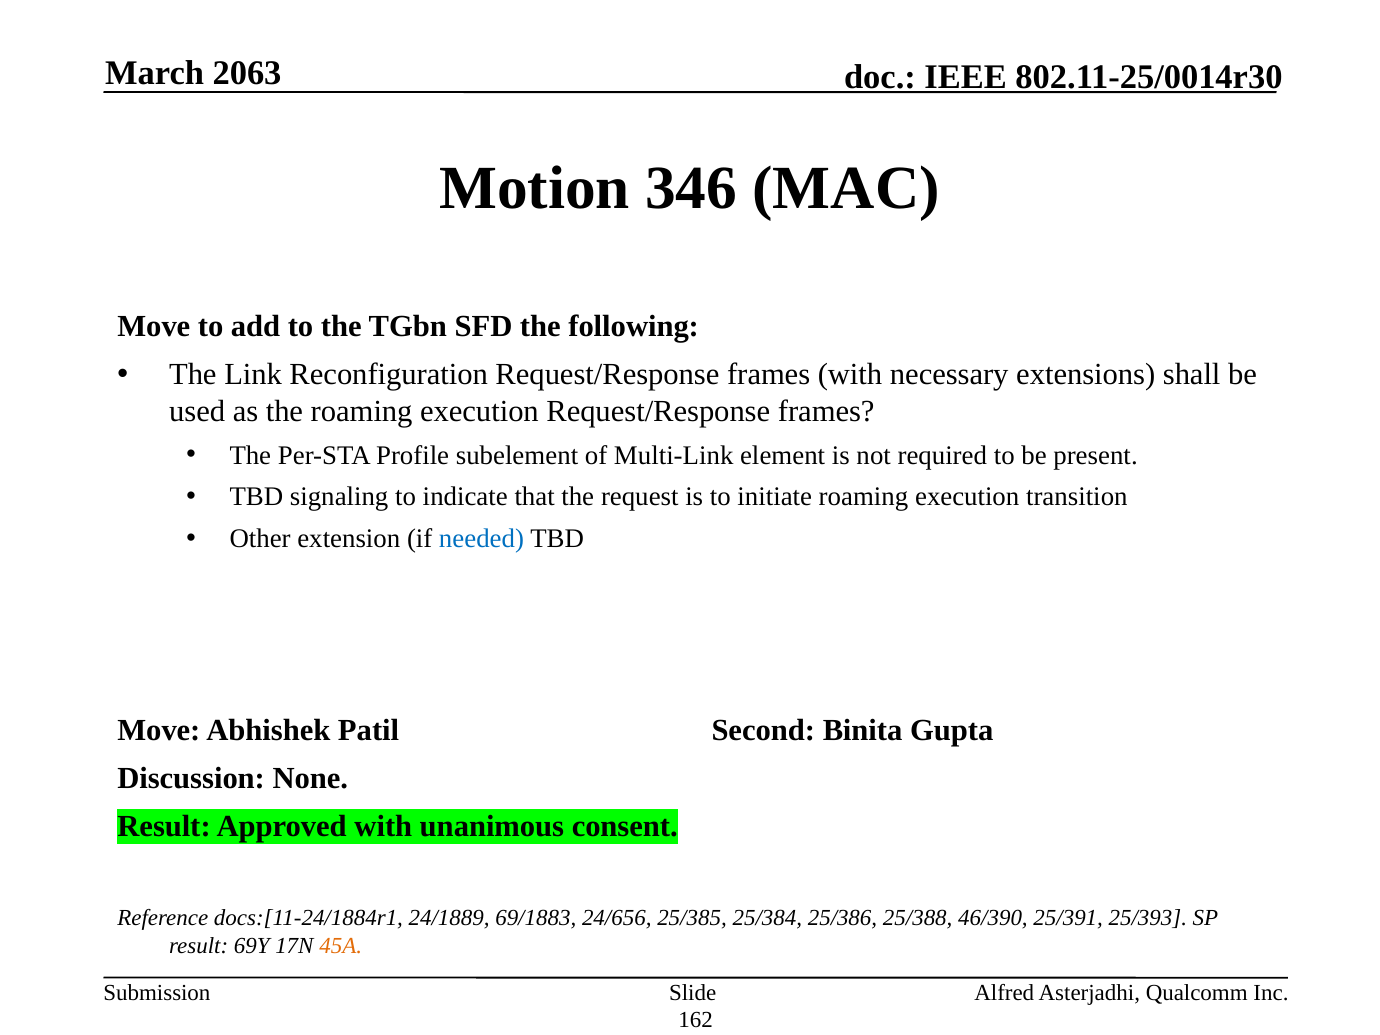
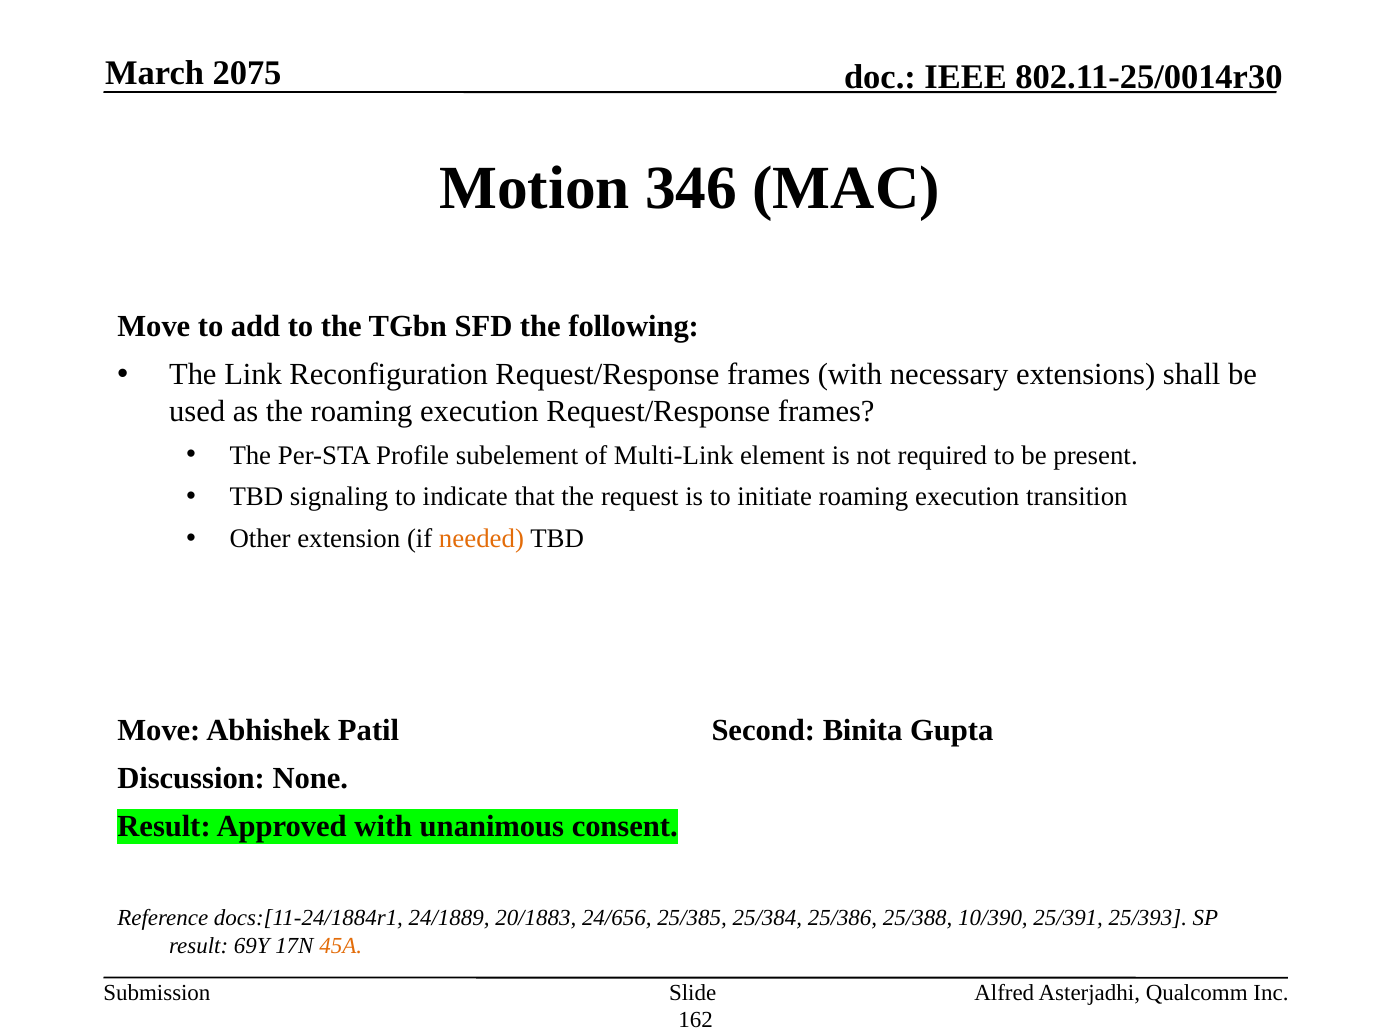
2063: 2063 -> 2075
needed colour: blue -> orange
69/1883: 69/1883 -> 20/1883
46/390: 46/390 -> 10/390
